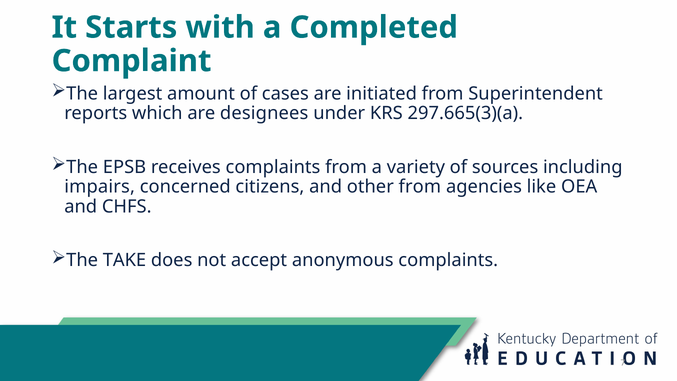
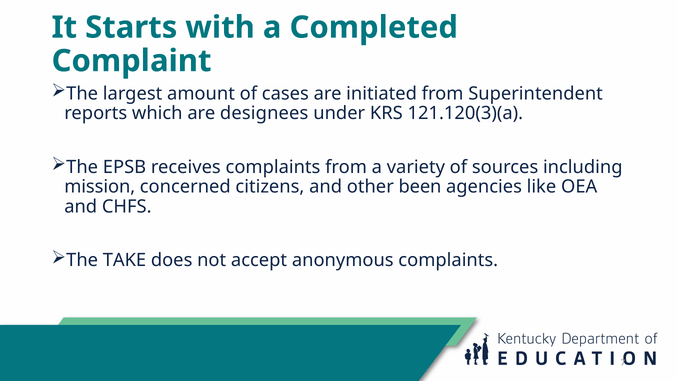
297.665(3)(a: 297.665(3)(a -> 121.120(3)(a
impairs: impairs -> mission
other from: from -> been
